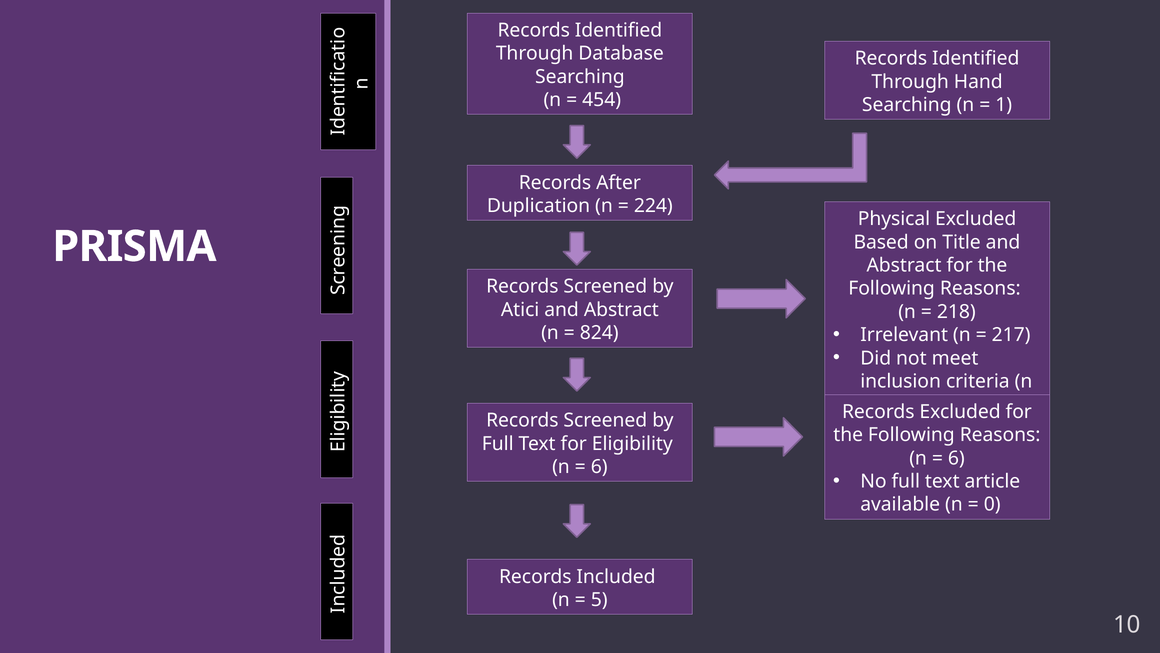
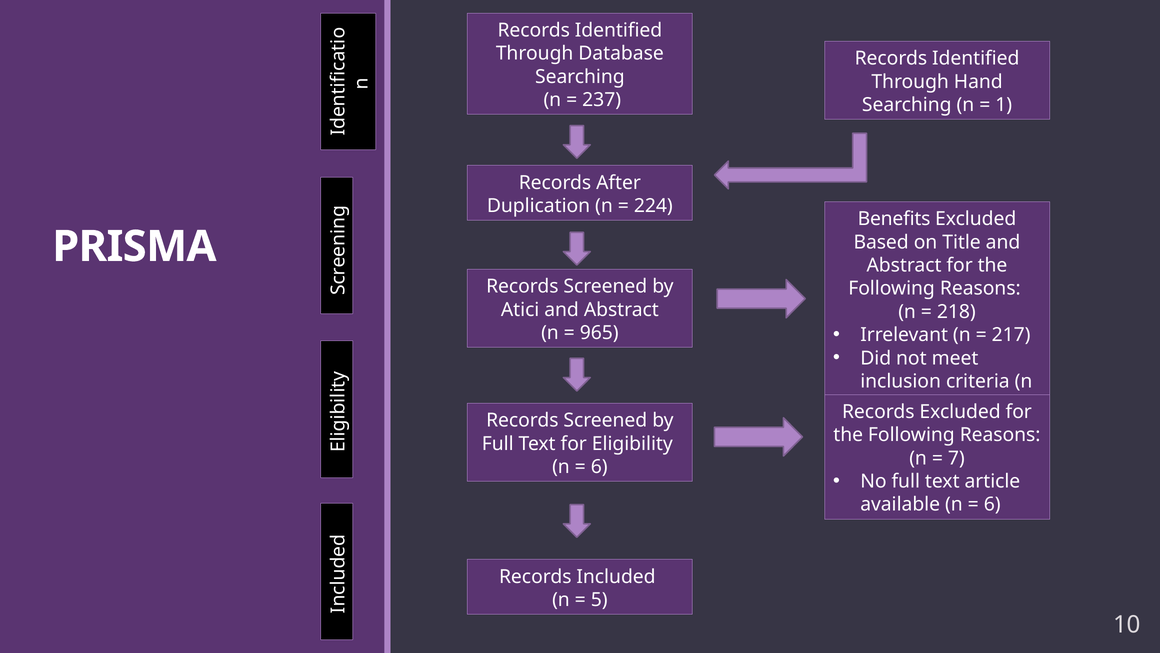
454: 454 -> 237
Physical: Physical -> Benefits
824: 824 -> 965
6 at (956, 458): 6 -> 7
0 at (992, 504): 0 -> 6
